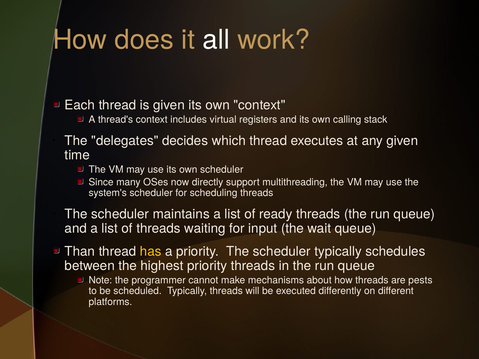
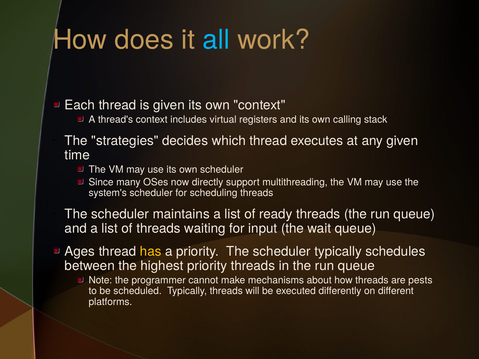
all colour: white -> light blue
delegates: delegates -> strategies
Than: Than -> Ages
